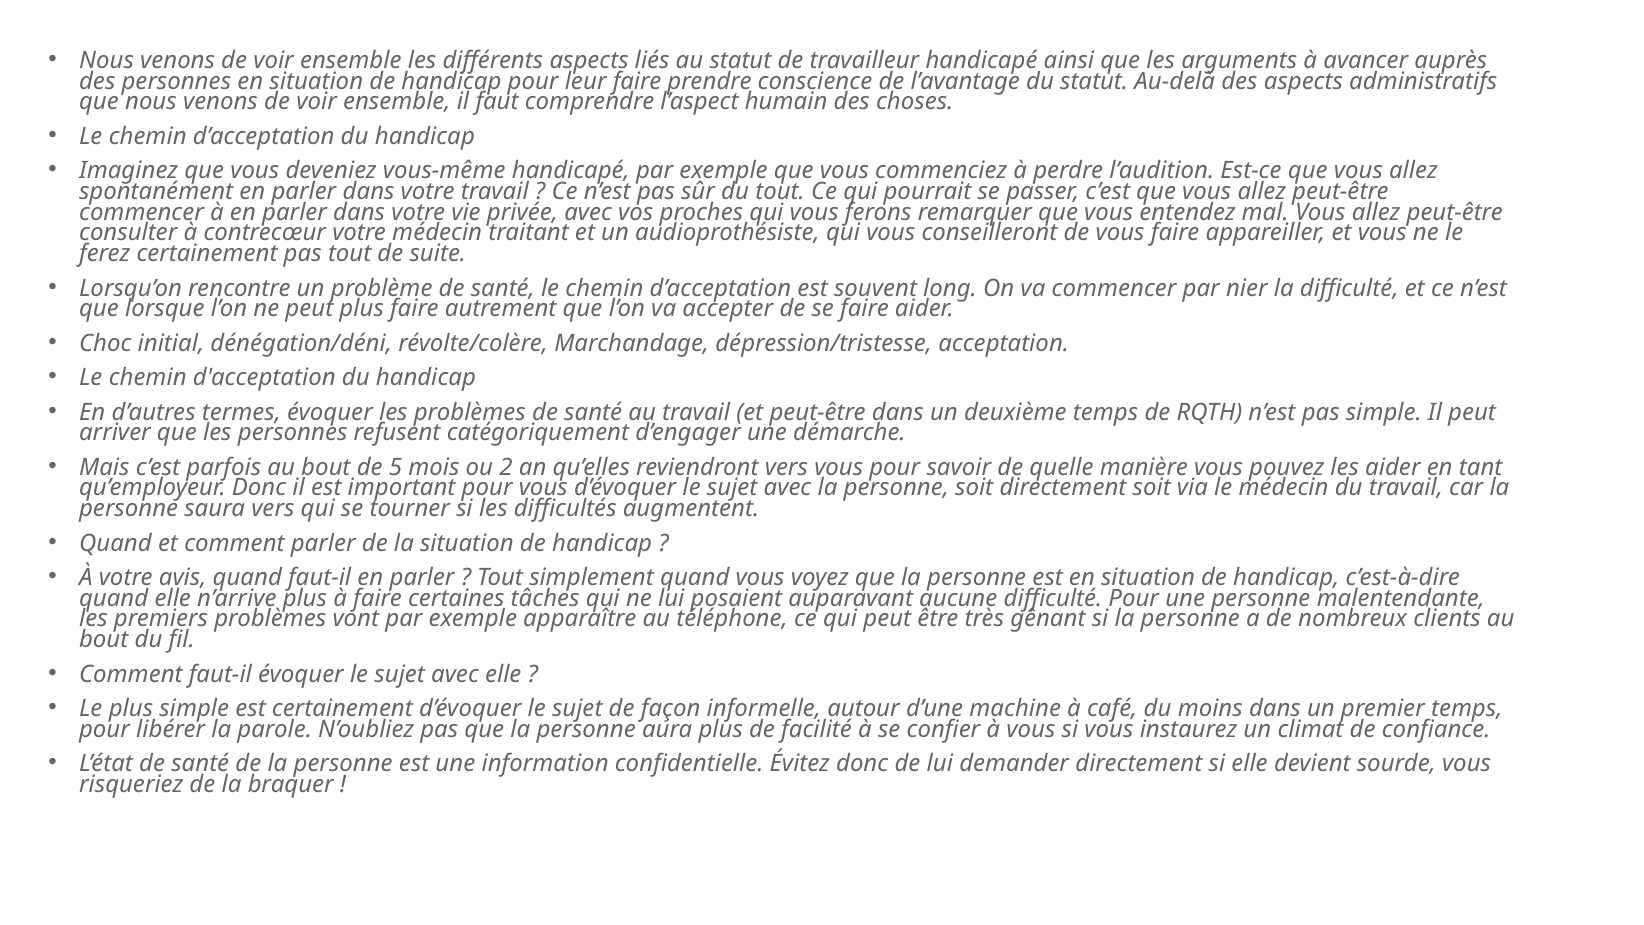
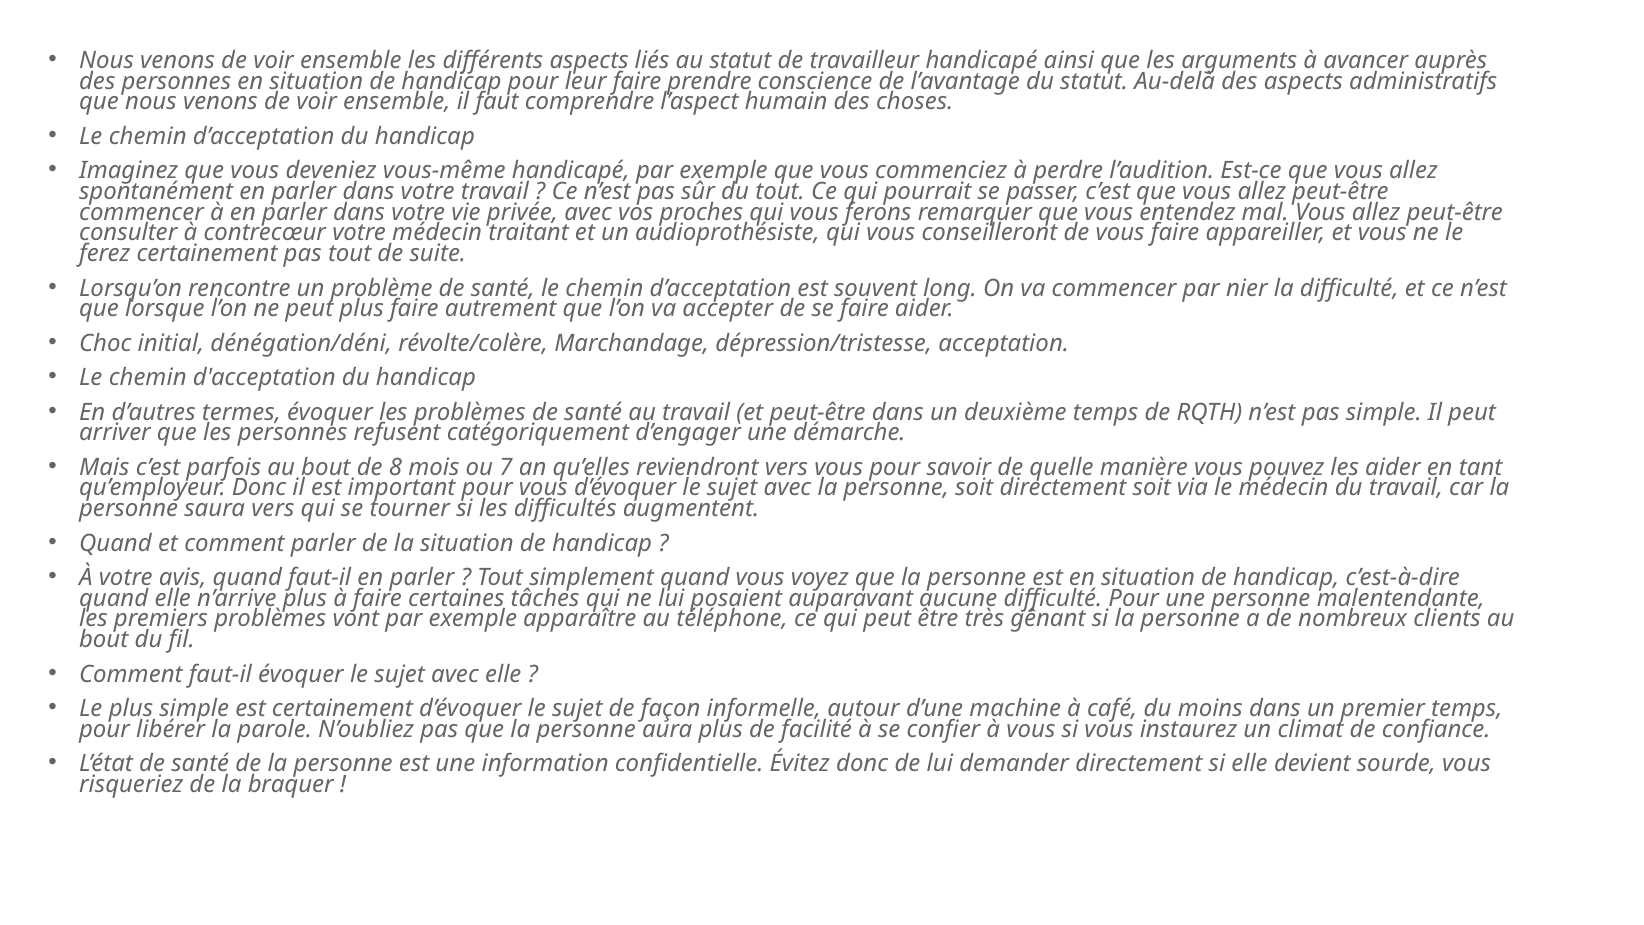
5: 5 -> 8
2: 2 -> 7
